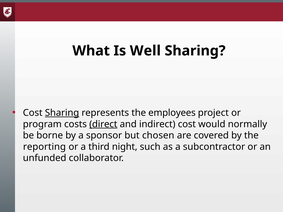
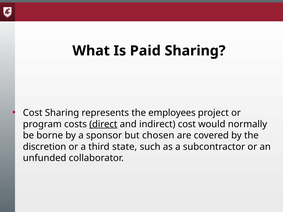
Well: Well -> Paid
Sharing at (62, 113) underline: present -> none
reporting: reporting -> discretion
night: night -> state
